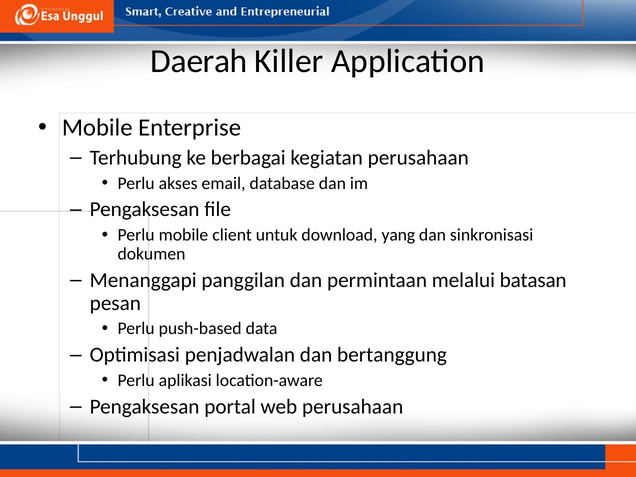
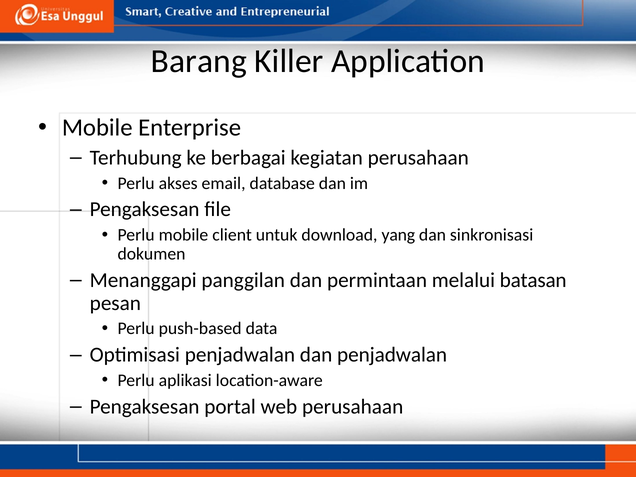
Daerah: Daerah -> Barang
dan bertanggung: bertanggung -> penjadwalan
